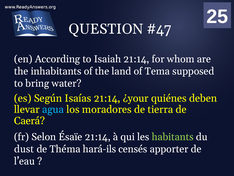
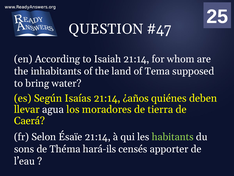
¿your: ¿your -> ¿años
agua colour: light blue -> white
dust: dust -> sons
